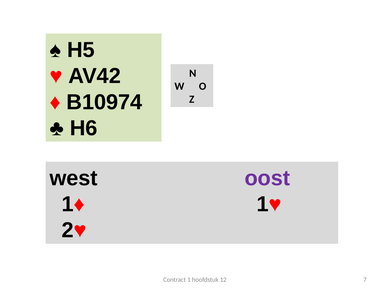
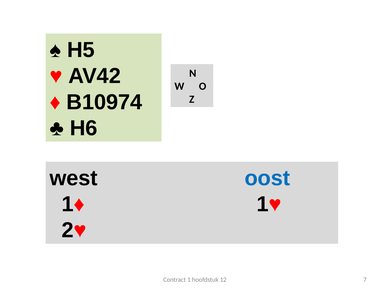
oost colour: purple -> blue
